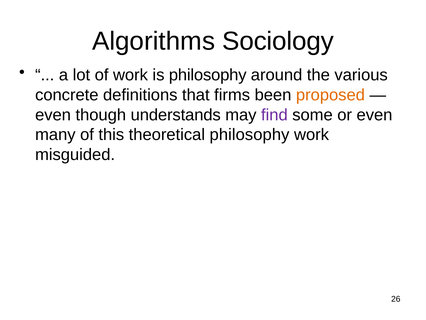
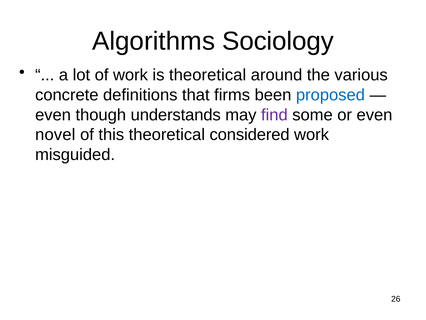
is philosophy: philosophy -> theoretical
proposed colour: orange -> blue
many: many -> novel
theoretical philosophy: philosophy -> considered
